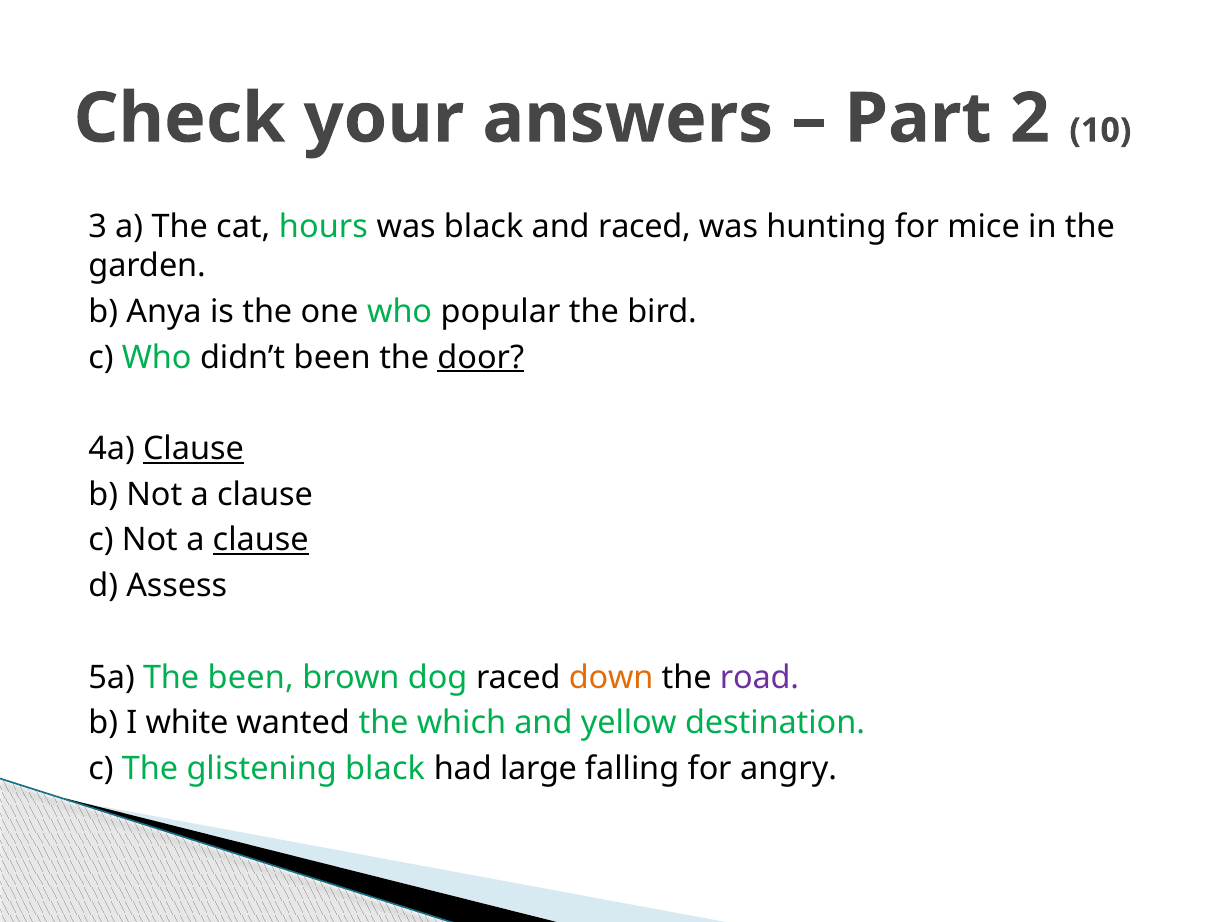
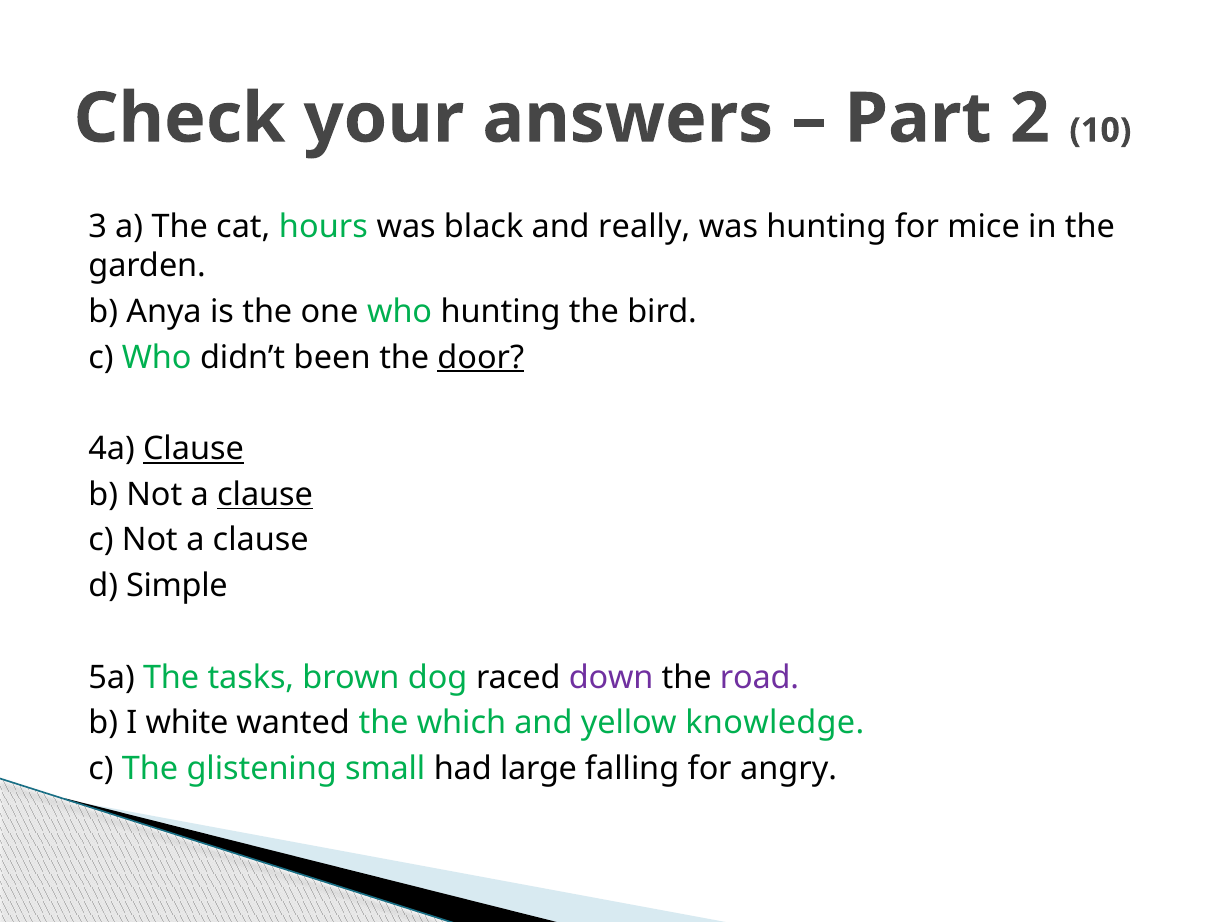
and raced: raced -> really
who popular: popular -> hunting
clause at (265, 495) underline: none -> present
clause at (261, 541) underline: present -> none
Assess: Assess -> Simple
The been: been -> tasks
down colour: orange -> purple
destination: destination -> knowledge
glistening black: black -> small
